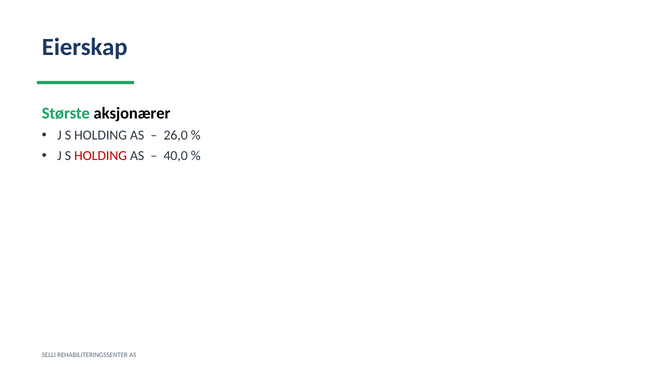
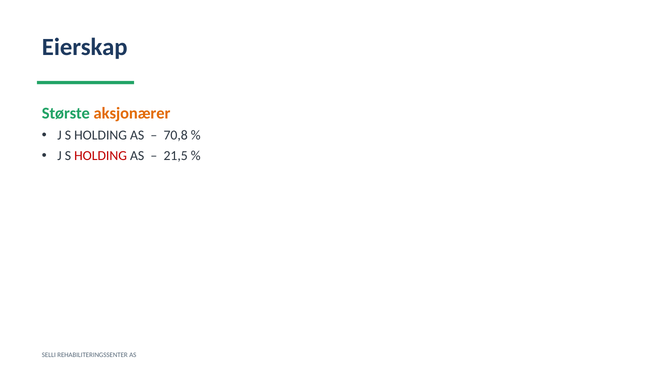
aksjonærer colour: black -> orange
26,0: 26,0 -> 70,8
40,0: 40,0 -> 21,5
